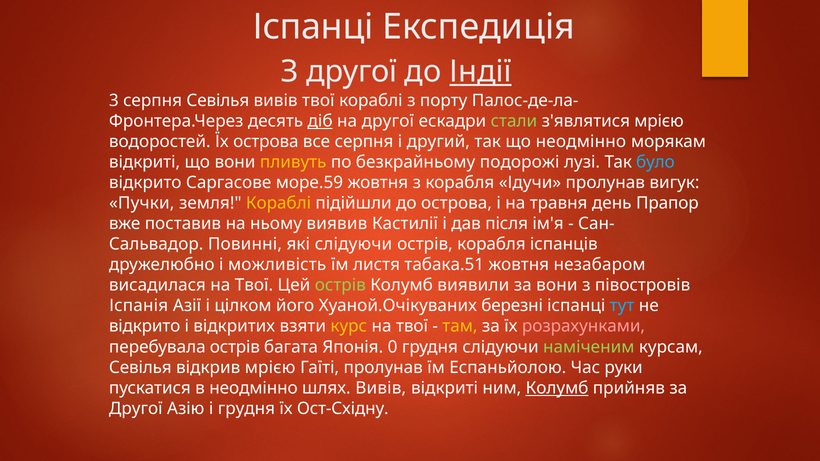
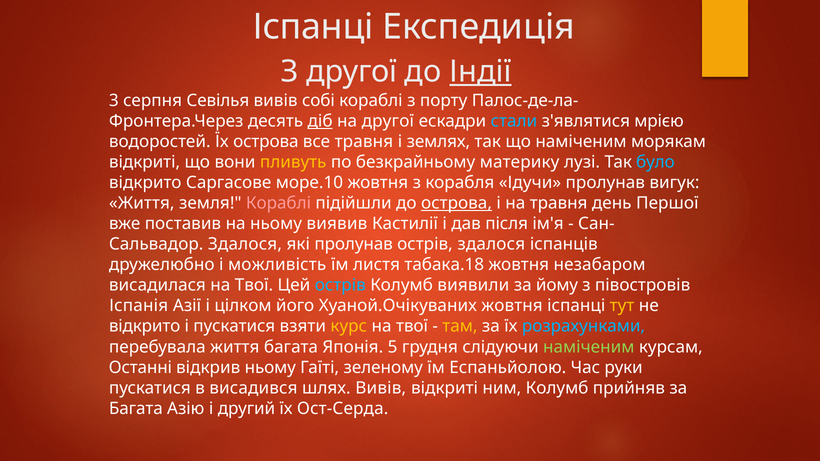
вивів твої: твої -> собі
стали colour: light green -> light blue
все серпня: серпня -> травня
другий: другий -> землях
що неодмінно: неодмінно -> наміченим
подорожі: подорожі -> материку
море.59: море.59 -> море.10
Пучки at (142, 203): Пучки -> Життя
Кораблі at (278, 203) colour: yellow -> pink
острова at (457, 203) underline: none -> present
Прапор: Прапор -> Першої
Повинні at (245, 244): Повинні -> Здалося
які слідуючи: слідуючи -> пролунав
острів корабля: корабля -> здалося
табака.51: табака.51 -> табака.18
острів at (340, 285) colour: light green -> light blue
за вони: вони -> йому
Хуаной.Очікуваних березні: березні -> жовтня
тут colour: light blue -> yellow
і відкритих: відкритих -> пускатися
розрахунками colour: pink -> light blue
перебувала острів: острів -> життя
0: 0 -> 5
Севілья at (140, 368): Севілья -> Останні
відкрив мрією: мрією -> ньому
Гаїті пролунав: пролунав -> зеленому
в неодмінно: неодмінно -> висадився
Колумб at (557, 388) underline: present -> none
Другої at (136, 409): Другої -> Багата
і грудня: грудня -> другий
Ост-Східну: Ост-Східну -> Ост-Серда
